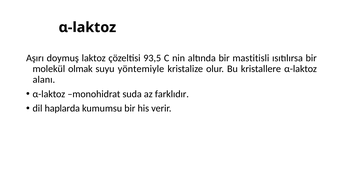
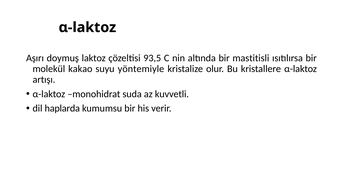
olmak: olmak -> kakao
alanı: alanı -> artışı
farklıdır: farklıdır -> kuvvetli
